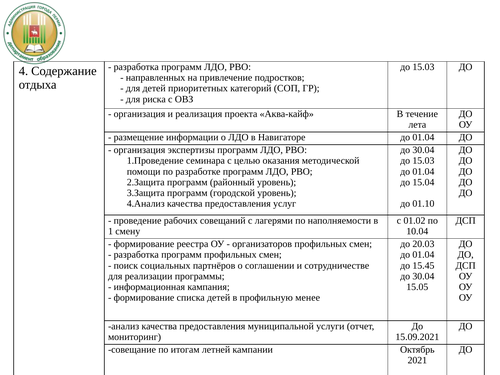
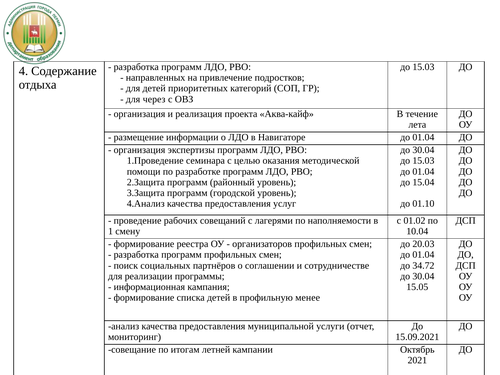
риска: риска -> через
15.45: 15.45 -> 34.72
